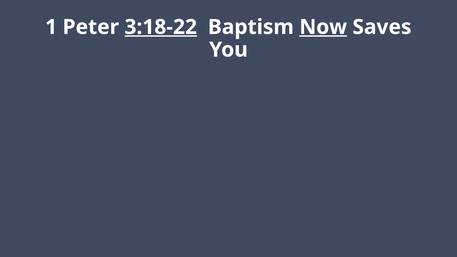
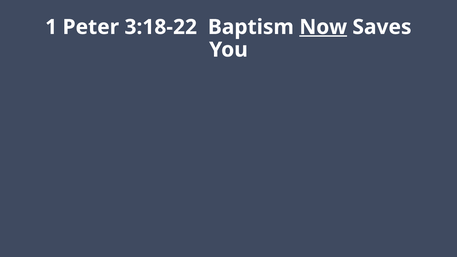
3:18-22 underline: present -> none
